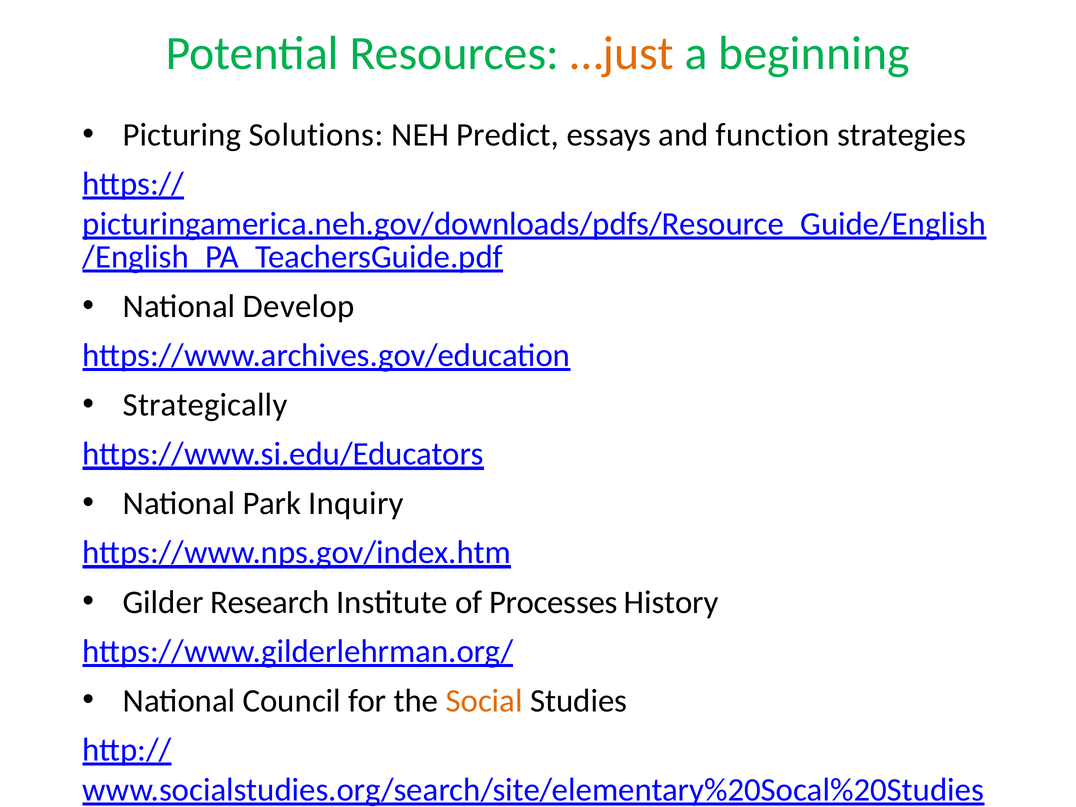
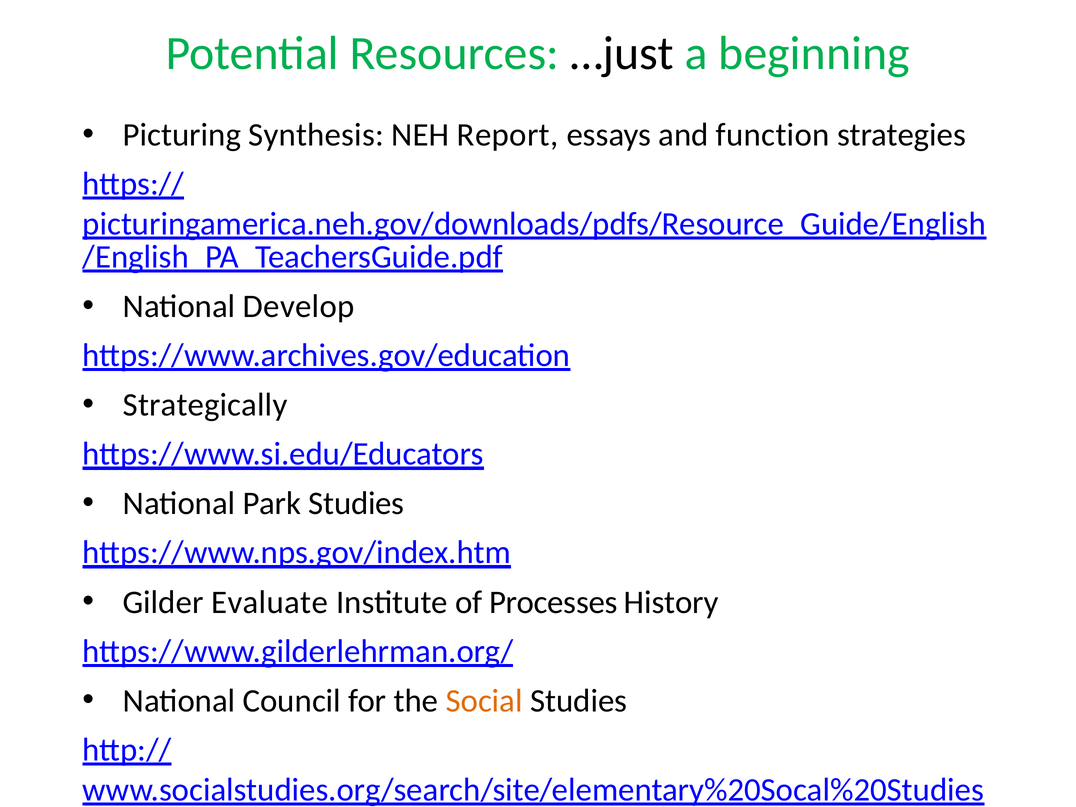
…just colour: orange -> black
Solutions: Solutions -> Synthesis
Predict: Predict -> Report
Park Inquiry: Inquiry -> Studies
Research: Research -> Evaluate
